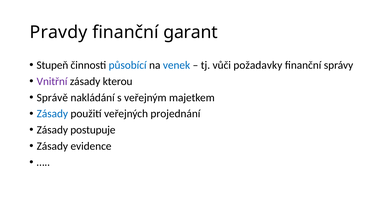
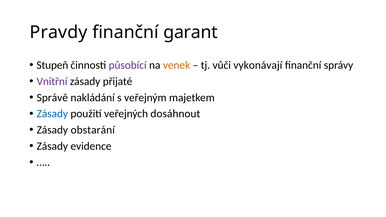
působící colour: blue -> purple
venek colour: blue -> orange
požadavky: požadavky -> vykonávají
kterou: kterou -> přijaté
projednání: projednání -> dosáhnout
postupuje: postupuje -> obstarání
